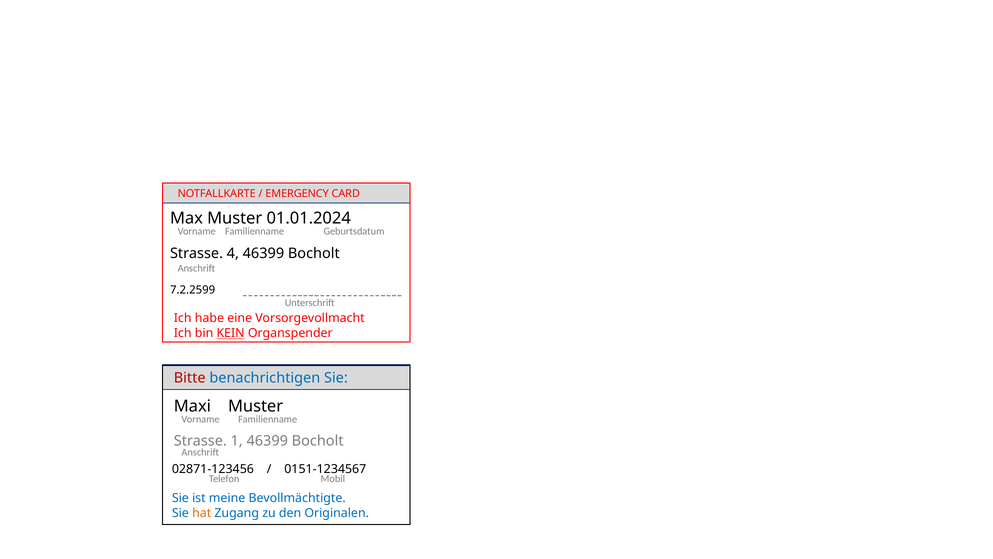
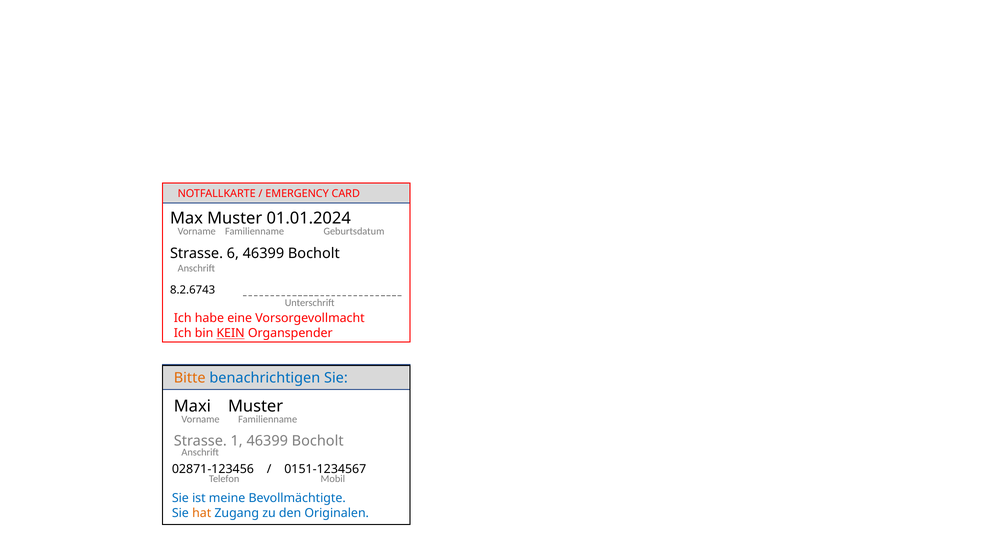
4: 4 -> 6
7.2.2599: 7.2.2599 -> 8.2.6743
Bitte colour: red -> orange
